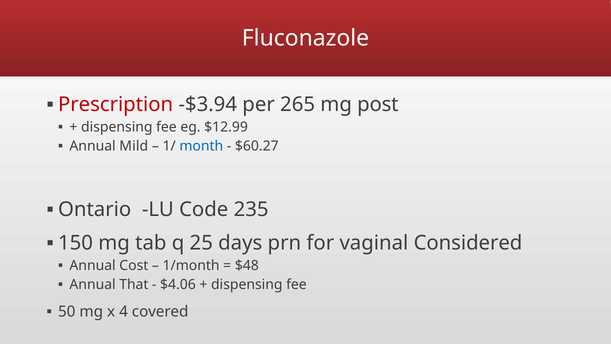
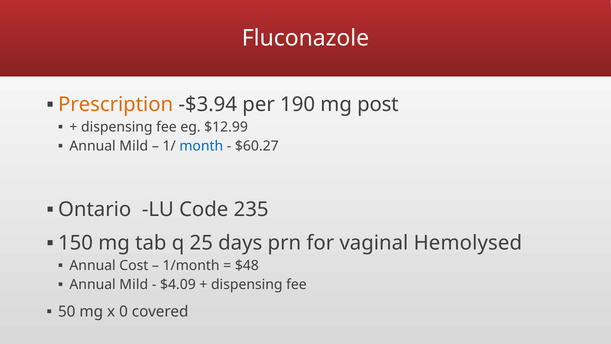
Prescription colour: red -> orange
265: 265 -> 190
Considered: Considered -> Hemolysed
That at (134, 284): That -> Mild
$4.06: $4.06 -> $4.09
4: 4 -> 0
